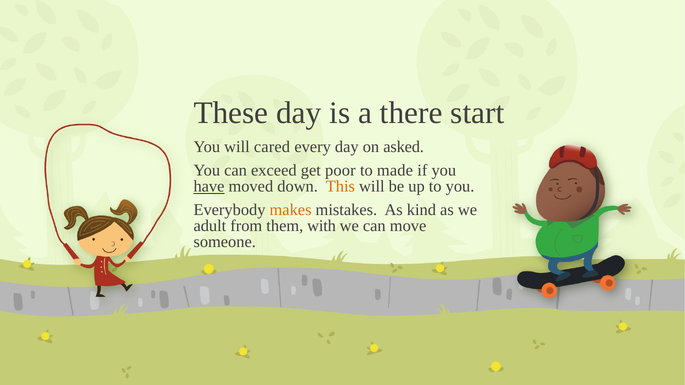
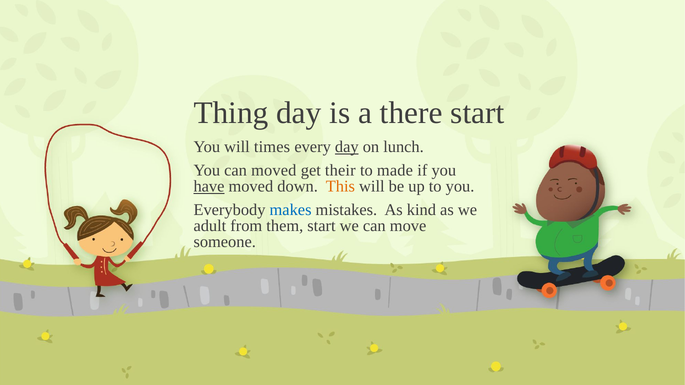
These: These -> Thing
cared: cared -> times
day at (347, 147) underline: none -> present
asked: asked -> lunch
can exceed: exceed -> moved
poor: poor -> their
makes colour: orange -> blue
them with: with -> start
